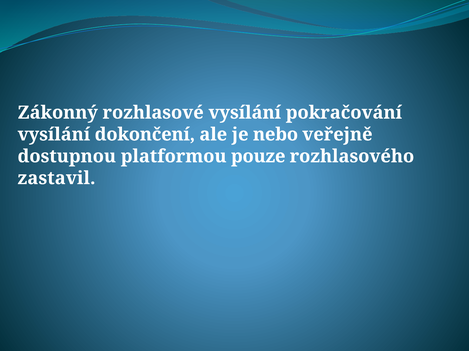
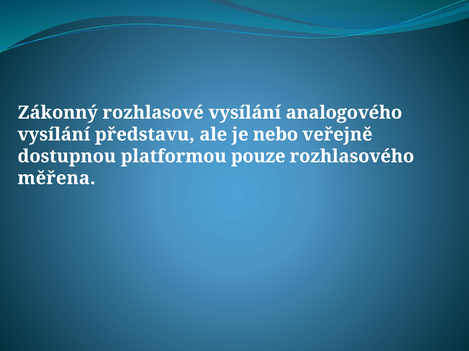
pokračování: pokračování -> analogového
dokončení: dokončení -> představu
zastavil: zastavil -> měřena
